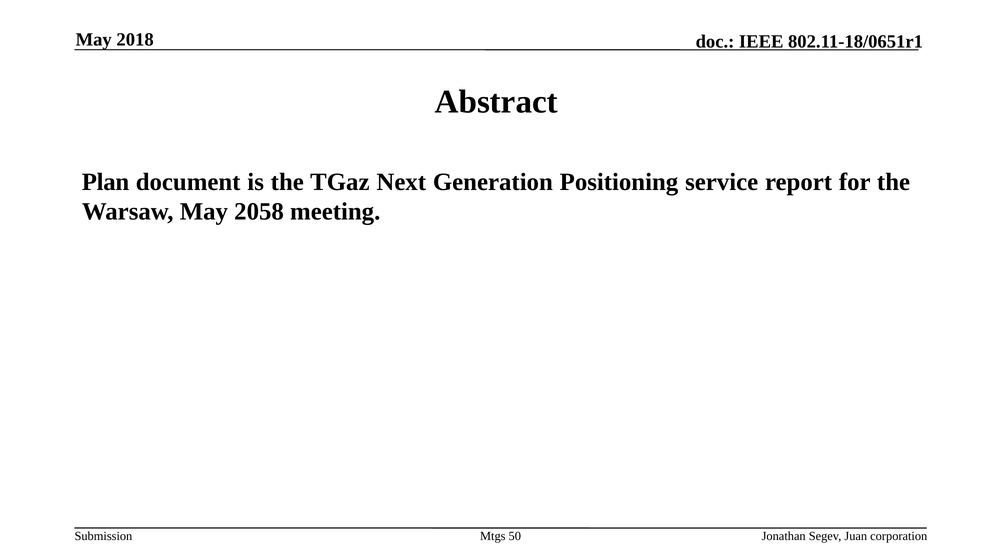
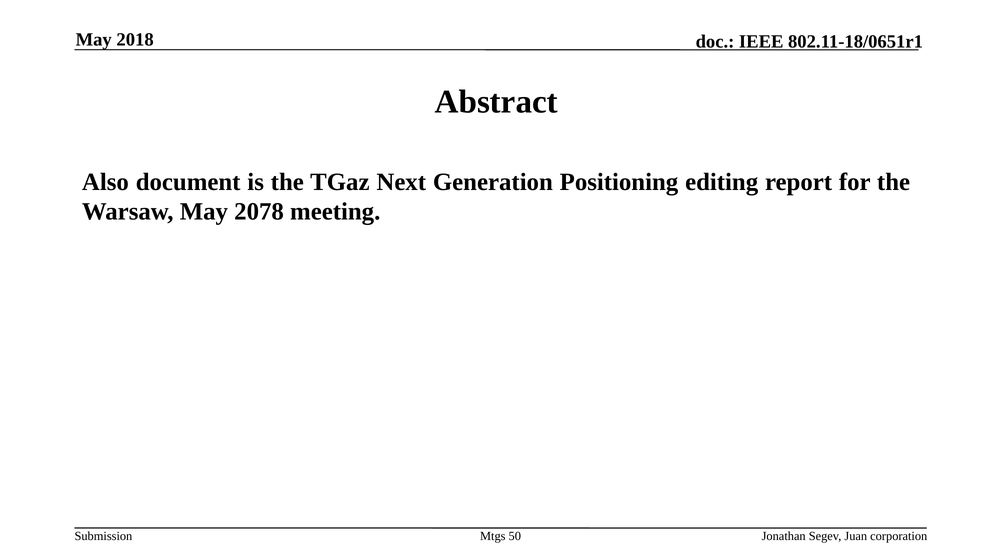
Plan: Plan -> Also
service: service -> editing
2058: 2058 -> 2078
